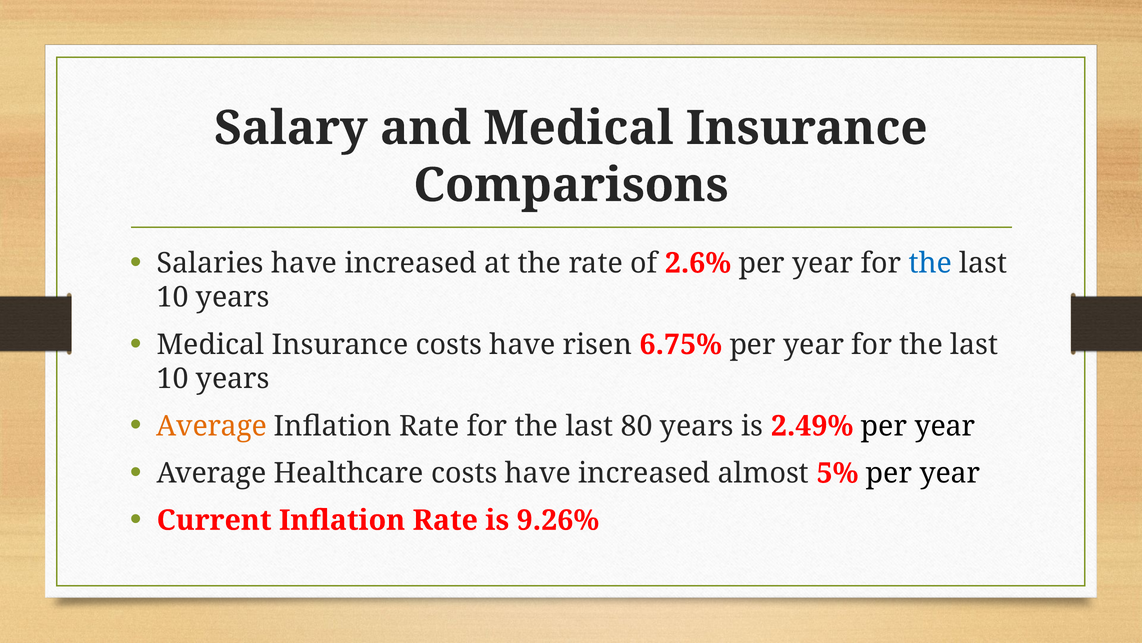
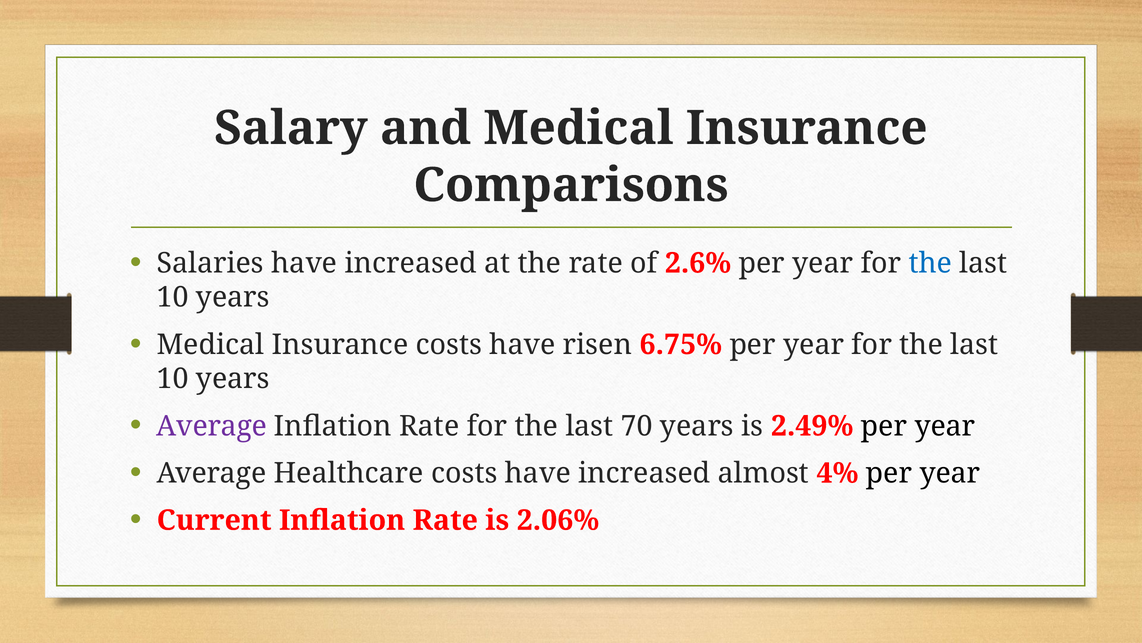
Average at (212, 426) colour: orange -> purple
80: 80 -> 70
5%: 5% -> 4%
9.26%: 9.26% -> 2.06%
